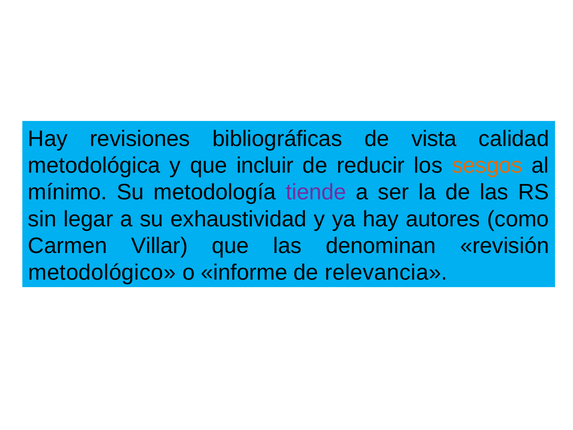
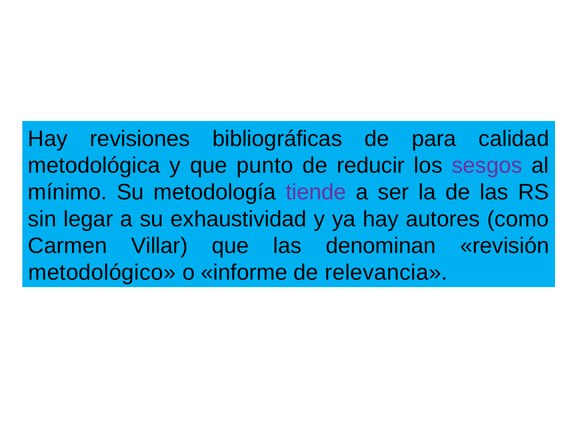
vista: vista -> para
incluir: incluir -> punto
sesgos colour: orange -> purple
